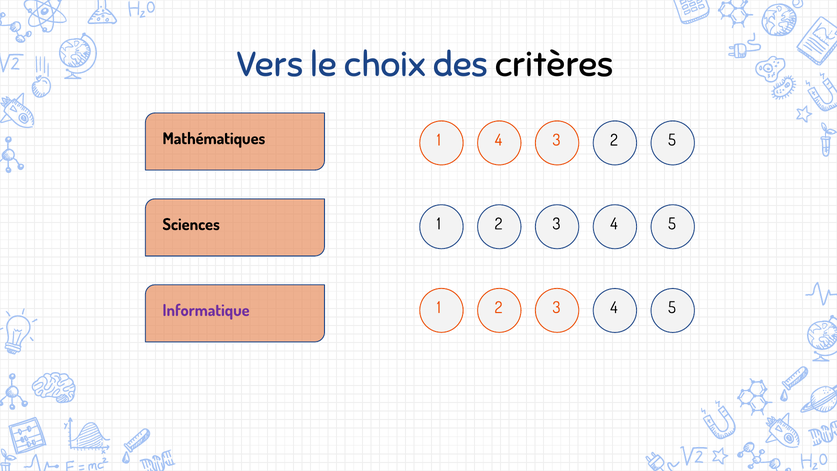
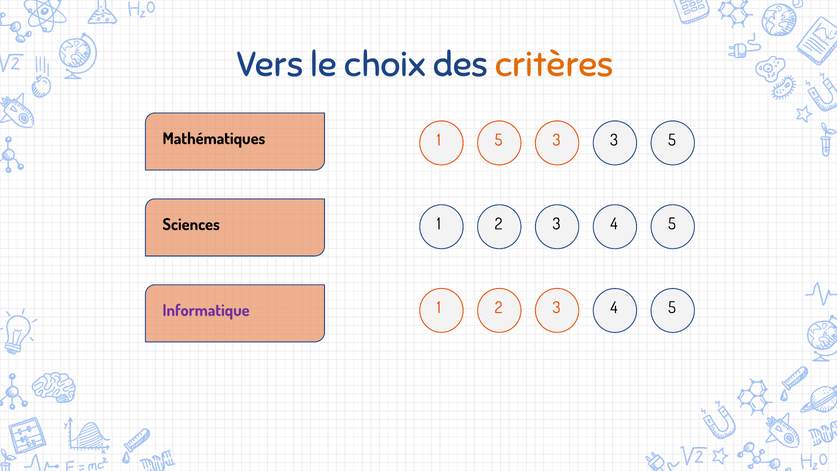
critères colour: black -> orange
1 4: 4 -> 5
3 2: 2 -> 3
